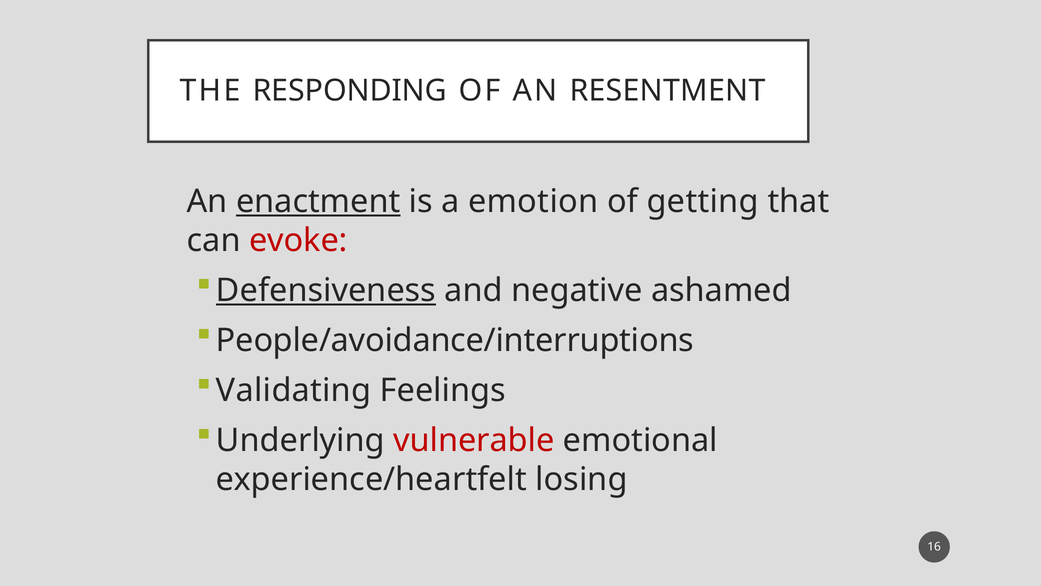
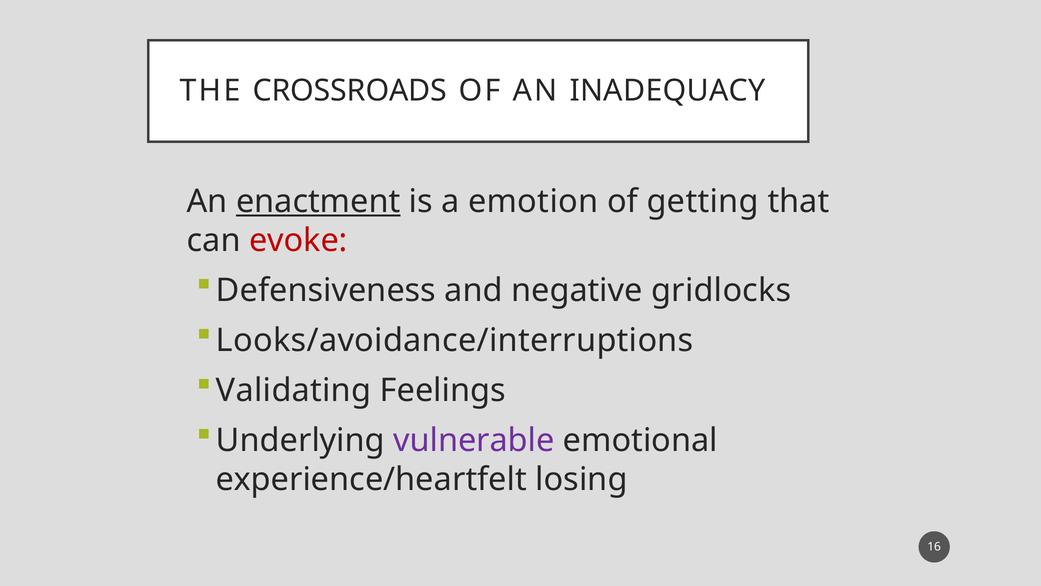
RESPONDING: RESPONDING -> CROSSROADS
RESENTMENT: RESENTMENT -> INADEQUACY
Defensiveness underline: present -> none
ashamed: ashamed -> gridlocks
People/avoidance/interruptions: People/avoidance/interruptions -> Looks/avoidance/interruptions
vulnerable colour: red -> purple
